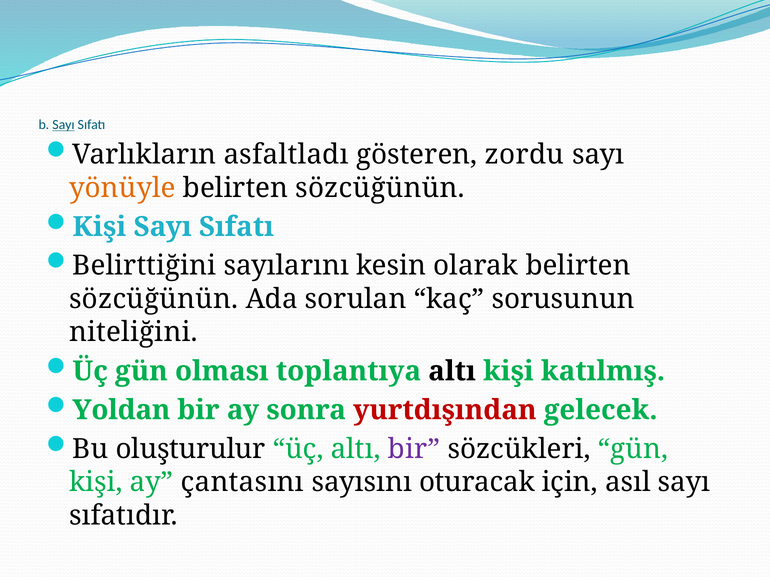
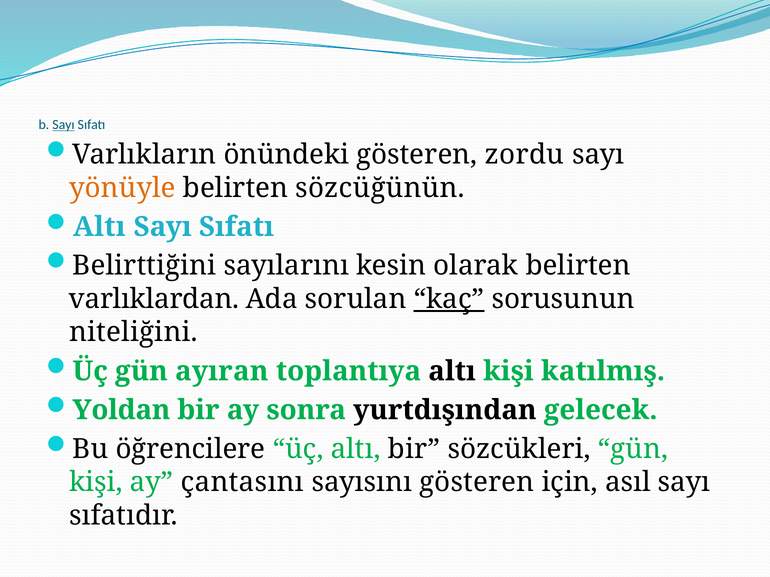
asfaltladı: asfaltladı -> önündeki
Kişi at (99, 227): Kişi -> Altı
sözcüğünün at (154, 299): sözcüğünün -> varlıklardan
kaç underline: none -> present
olması: olması -> ayıran
yurtdışından colour: red -> black
oluşturulur: oluşturulur -> öğrencilere
bir at (414, 449) colour: purple -> black
sayısını oturacak: oturacak -> gösteren
